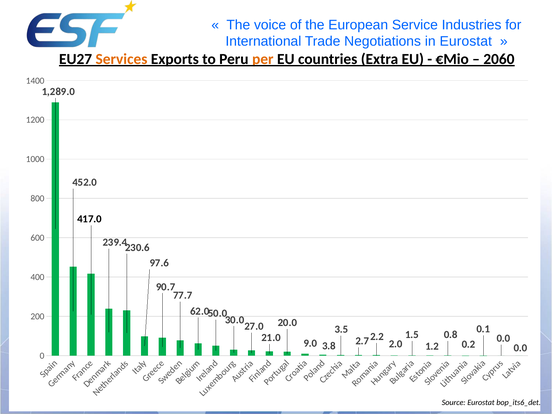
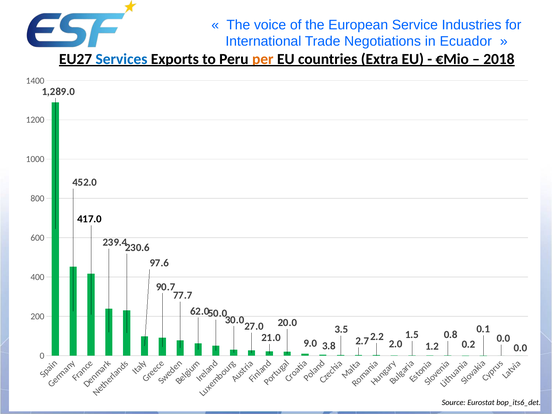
Eurostat at (466, 41): Eurostat -> Ecuador
Services colour: orange -> blue
2060: 2060 -> 2018
